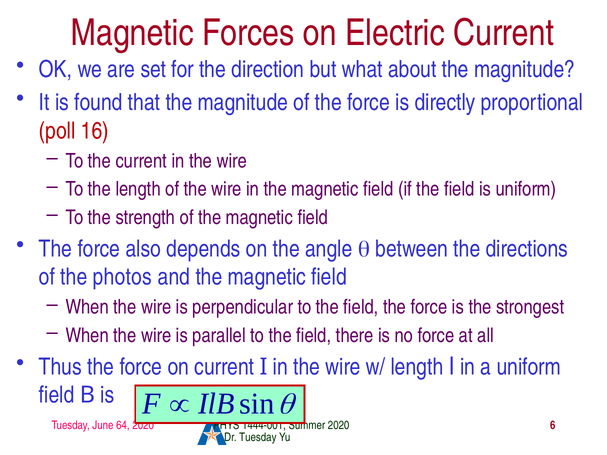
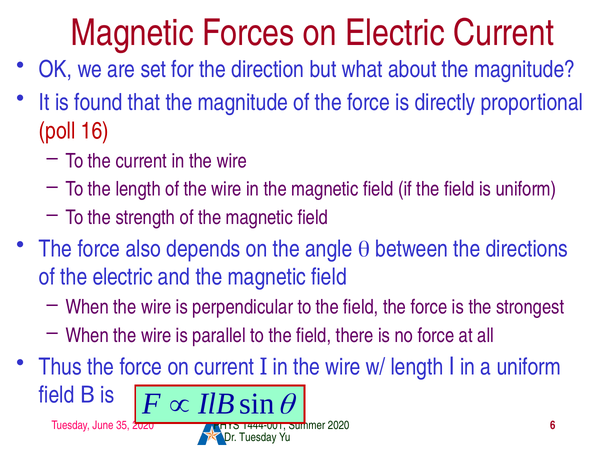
the photos: photos -> electric
64: 64 -> 35
